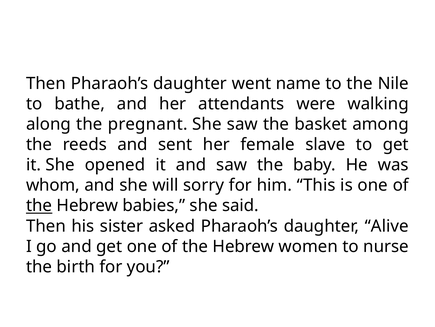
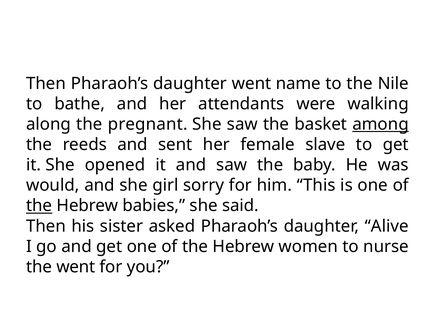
among underline: none -> present
whom: whom -> would
will: will -> girl
the birth: birth -> went
